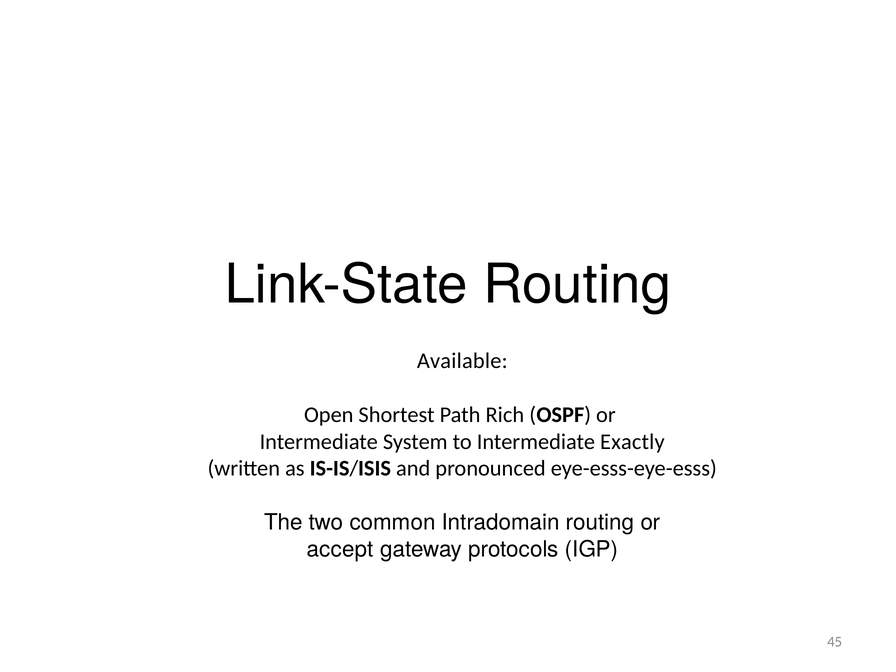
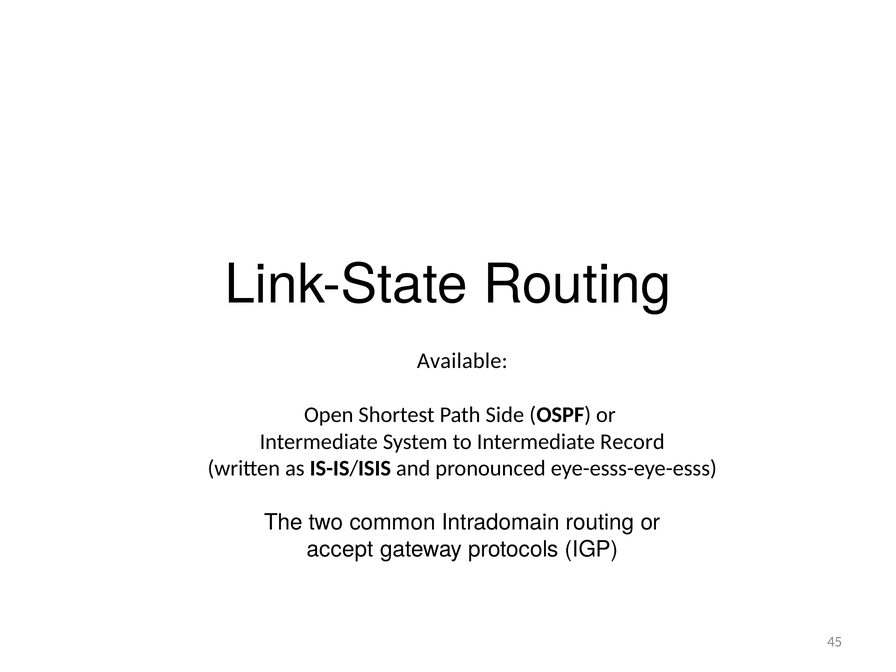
Rich: Rich -> Side
Exactly: Exactly -> Record
